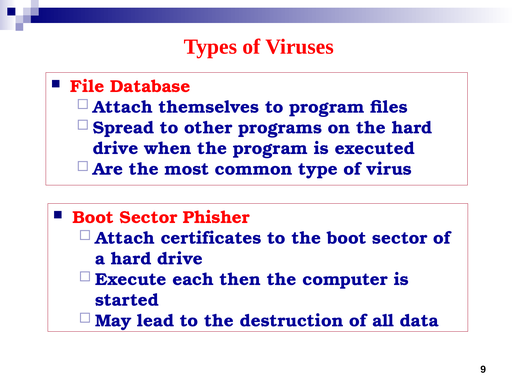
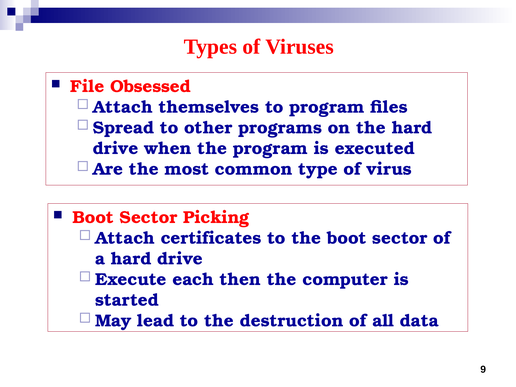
Database: Database -> Obsessed
Phisher: Phisher -> Picking
